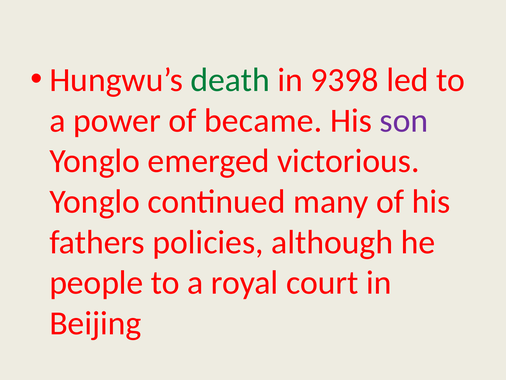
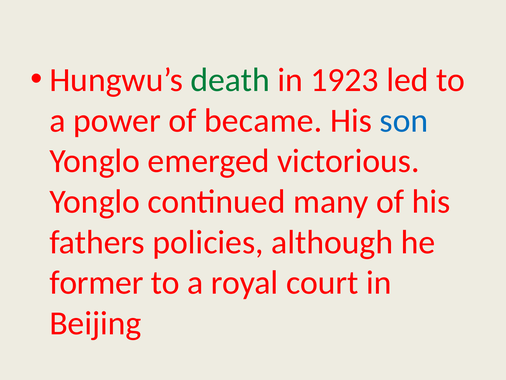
9398: 9398 -> 1923
son colour: purple -> blue
people: people -> former
